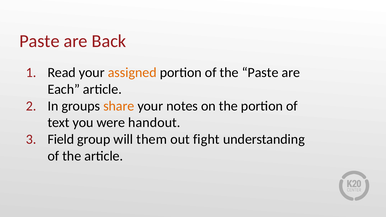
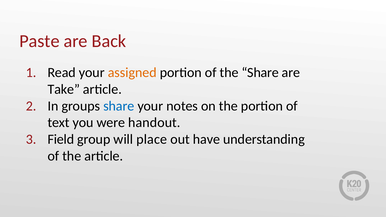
the Paste: Paste -> Share
Each: Each -> Take
share at (119, 106) colour: orange -> blue
them: them -> place
fight: fight -> have
